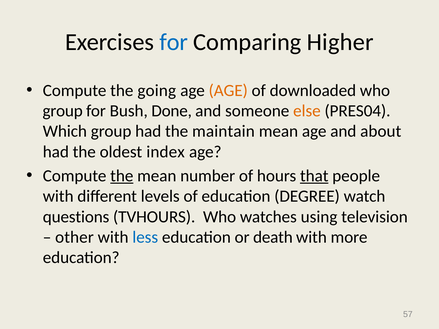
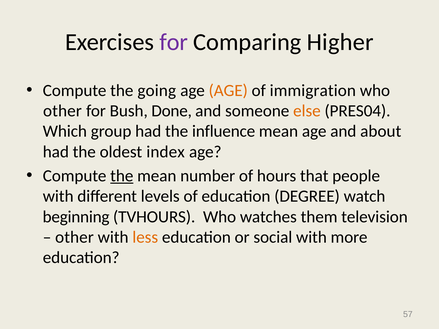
for at (174, 42) colour: blue -> purple
downloaded: downloaded -> immigration
group at (63, 111): group -> other
maintain: maintain -> influence
that underline: present -> none
questions: questions -> beginning
using: using -> them
less colour: blue -> orange
death: death -> social
